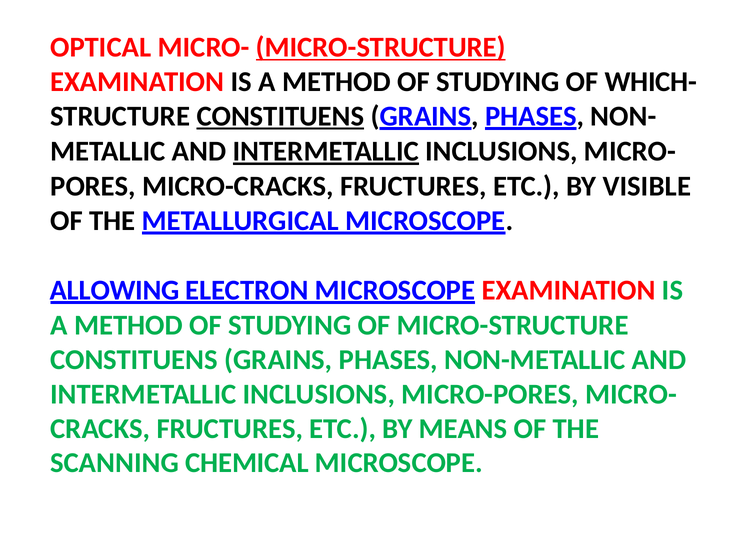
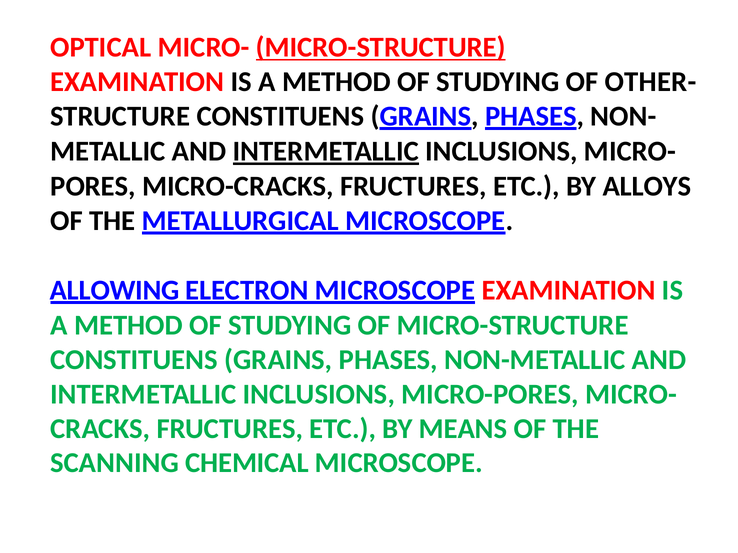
WHICH-: WHICH- -> OTHER-
CONSTITUENS at (280, 116) underline: present -> none
VISIBLE: VISIBLE -> ALLOYS
